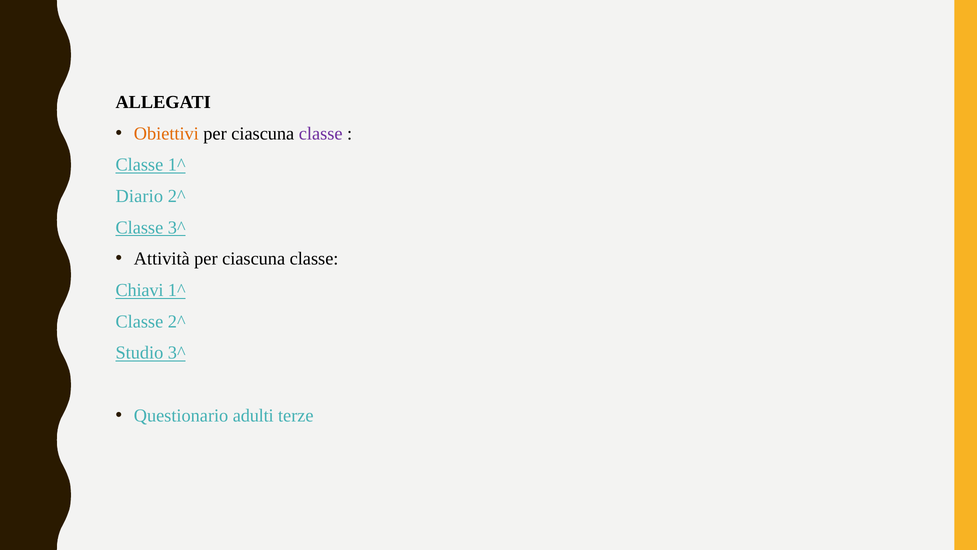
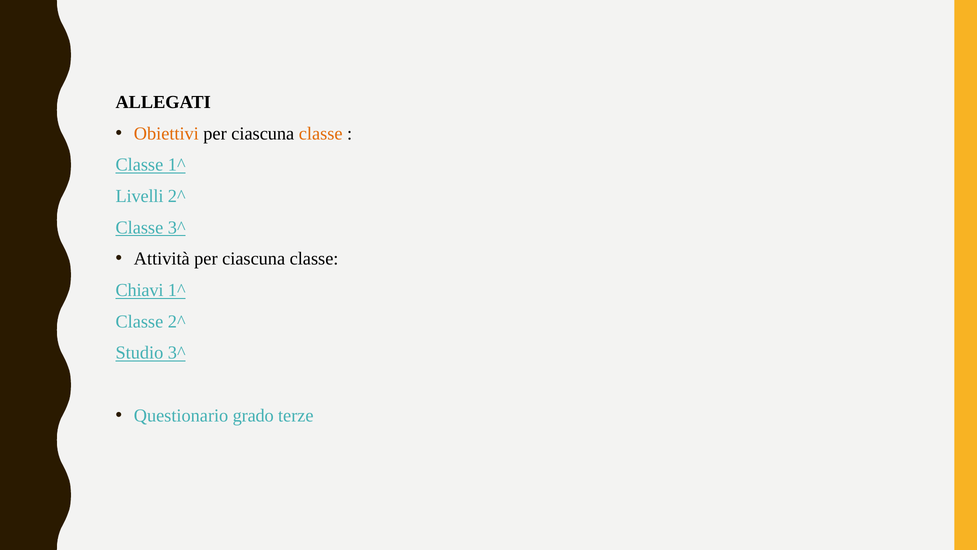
classe at (321, 133) colour: purple -> orange
Diario: Diario -> Livelli
adulti: adulti -> grado
